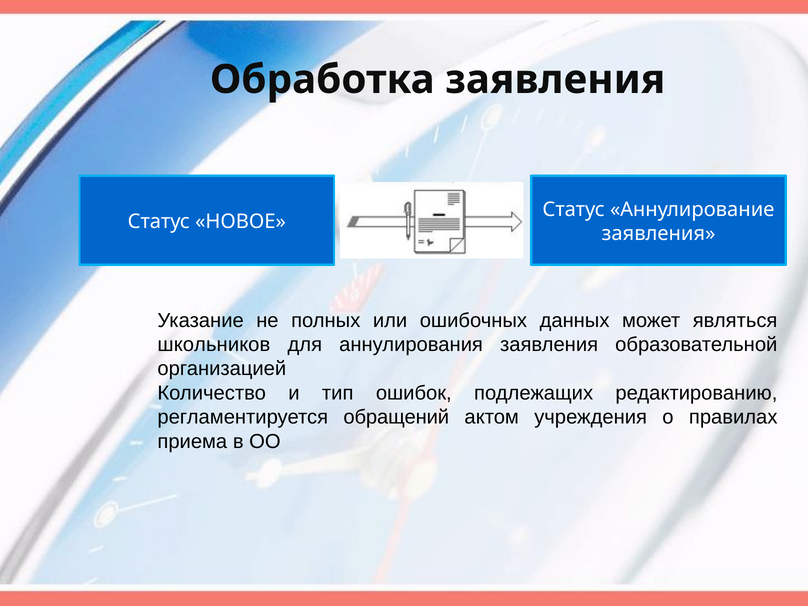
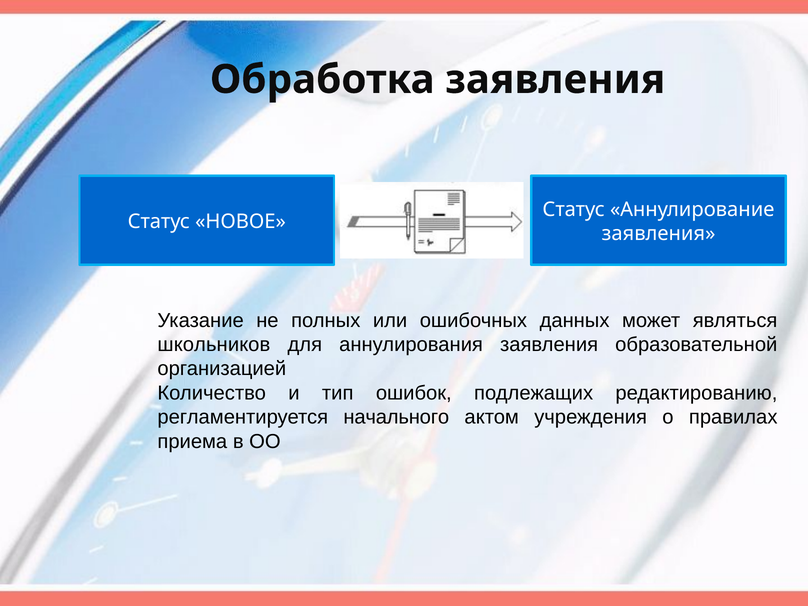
обращений: обращений -> начального
